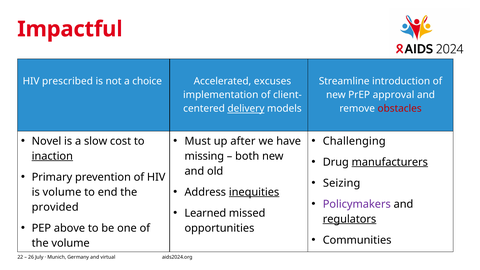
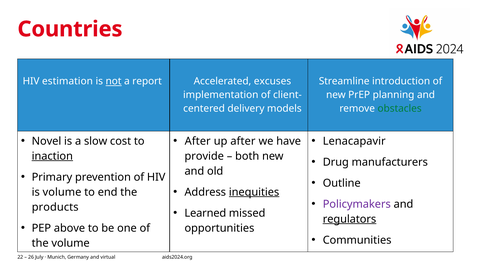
Impactful: Impactful -> Countries
prescribed: prescribed -> estimation
not underline: none -> present
choice: choice -> report
approval: approval -> planning
delivery underline: present -> none
obstacles colour: red -> green
Must at (198, 141): Must -> After
Challenging: Challenging -> Lenacapavir
missing: missing -> provide
manufacturers underline: present -> none
Seizing: Seizing -> Outline
provided: provided -> products
